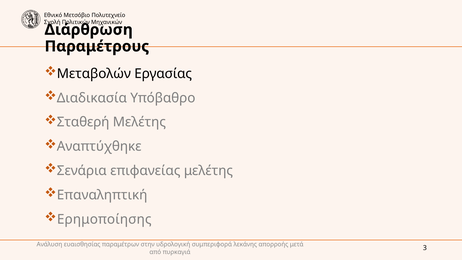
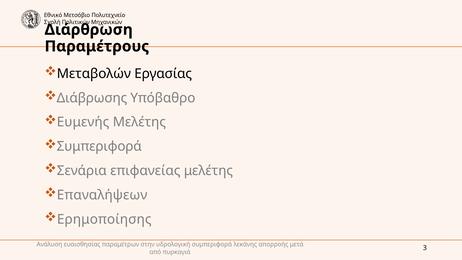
Διαδικασία: Διαδικασία -> Διάβρωσης
Σταθερή: Σταθερή -> Ευμενής
Αναπτύχθηκε at (99, 146): Αναπτύχθηκε -> Συμπεριφορά
Επαναληπτική: Επαναληπτική -> Επαναλήψεων
